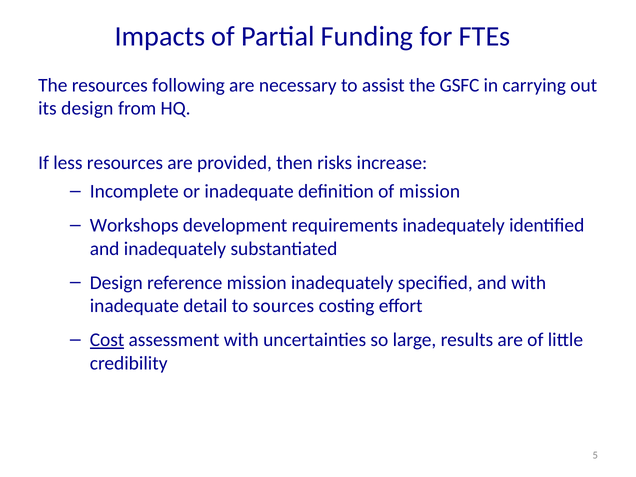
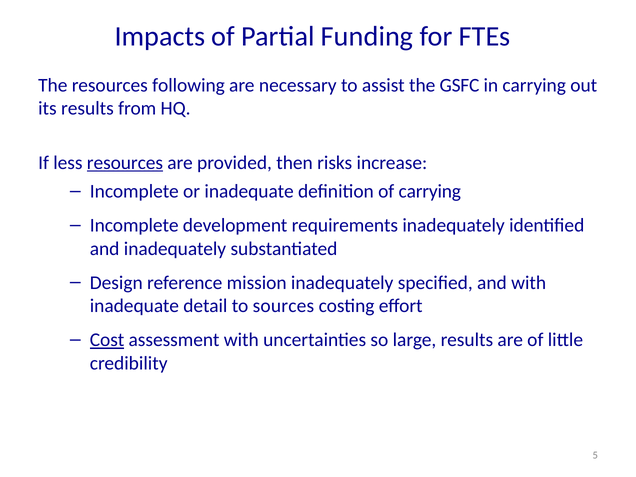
its design: design -> results
resources at (125, 163) underline: none -> present
of mission: mission -> carrying
Workshops at (134, 225): Workshops -> Incomplete
